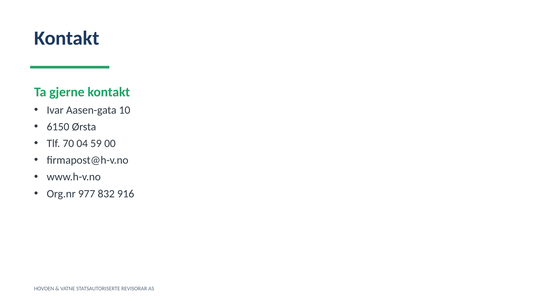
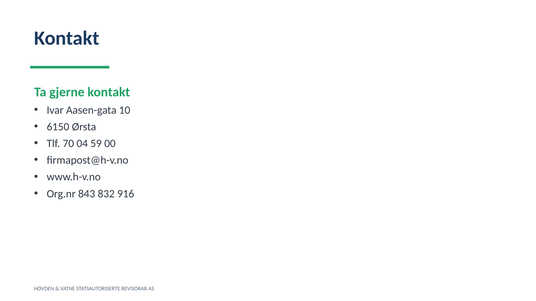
977: 977 -> 843
